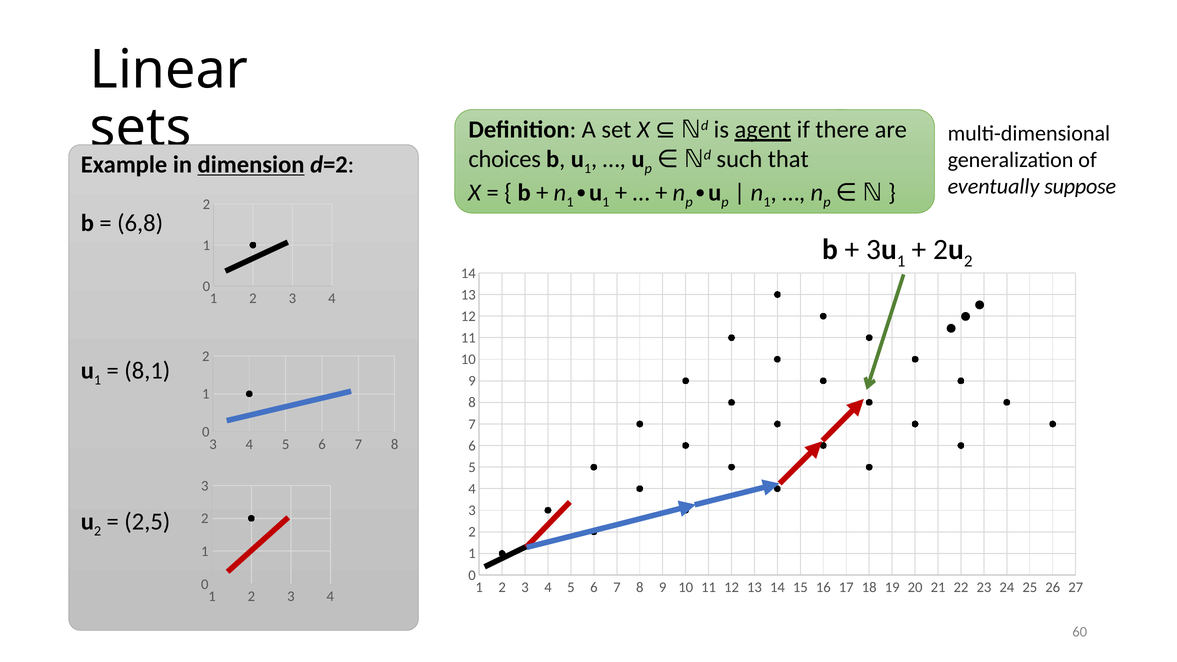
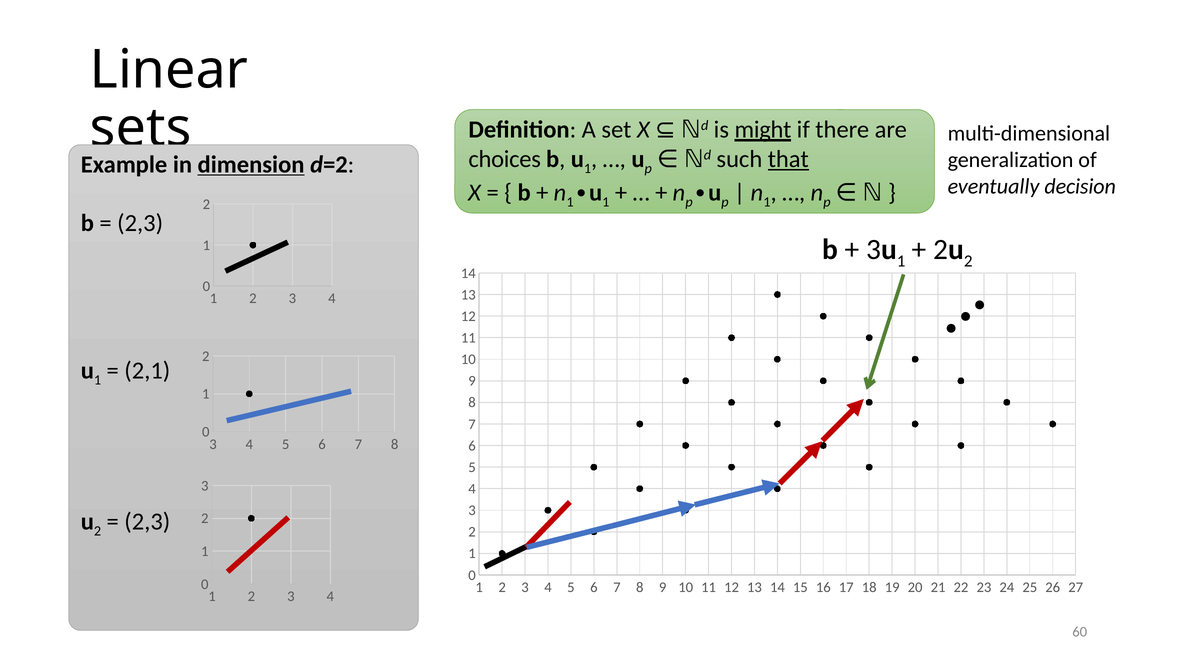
agent: agent -> might
that underline: none -> present
suppose: suppose -> decision
6,8 at (140, 223): 6,8 -> 2,3
8,1: 8,1 -> 2,1
2,5 at (147, 522): 2,5 -> 2,3
